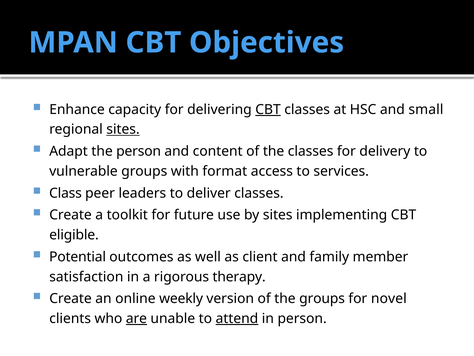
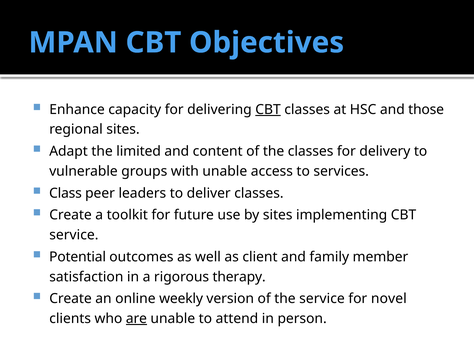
small: small -> those
sites at (123, 129) underline: present -> none
the person: person -> limited
with format: format -> unable
eligible at (74, 235): eligible -> service
the groups: groups -> service
attend underline: present -> none
